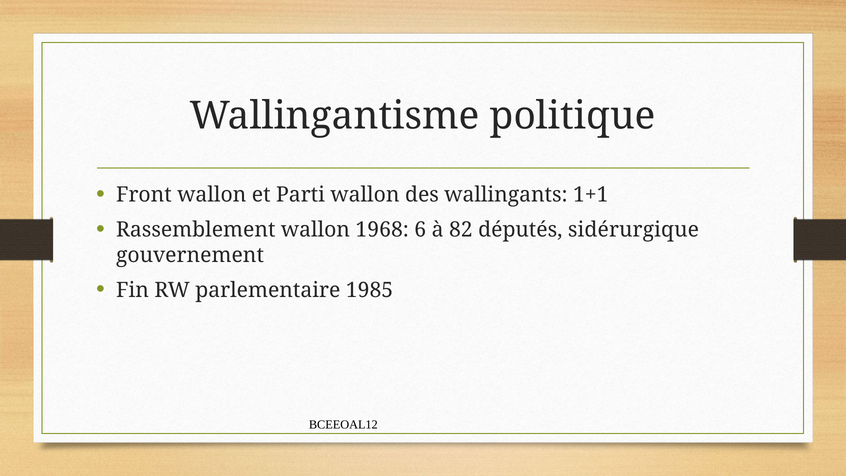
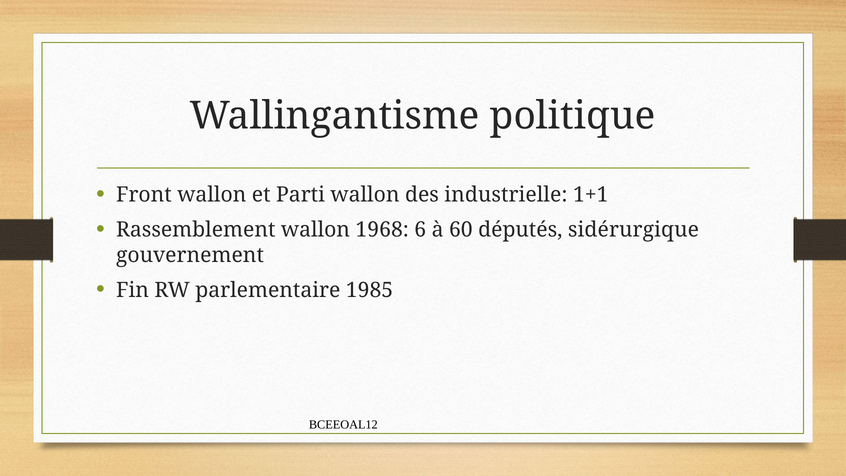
wallingants: wallingants -> industrielle
82: 82 -> 60
